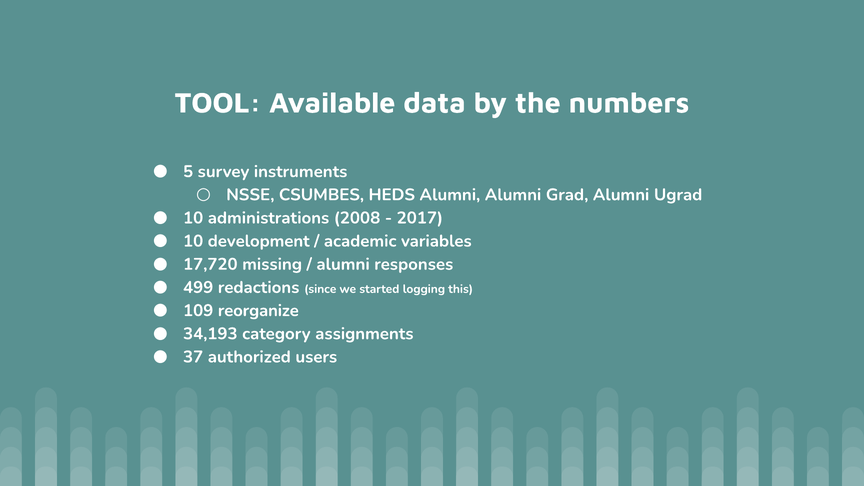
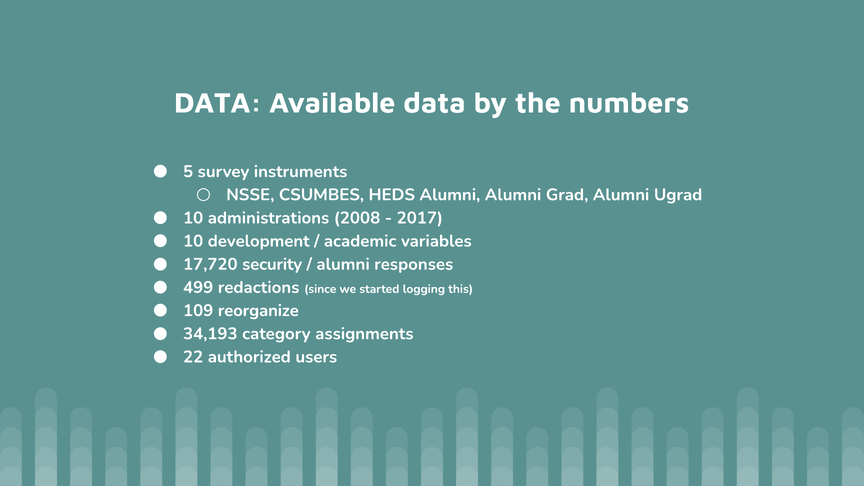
TOOL at (218, 103): TOOL -> DATA
missing: missing -> security
37: 37 -> 22
